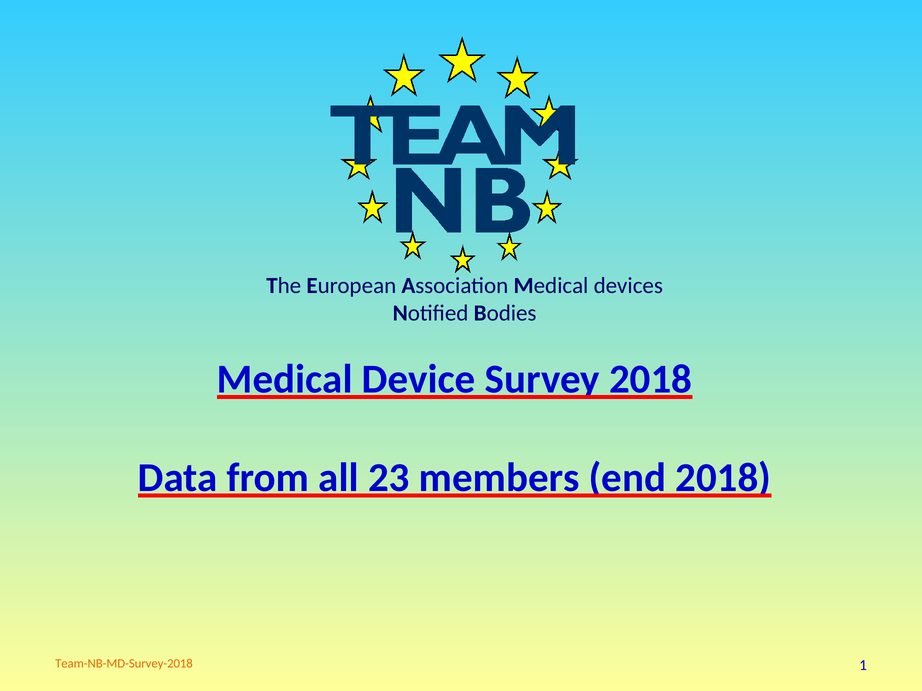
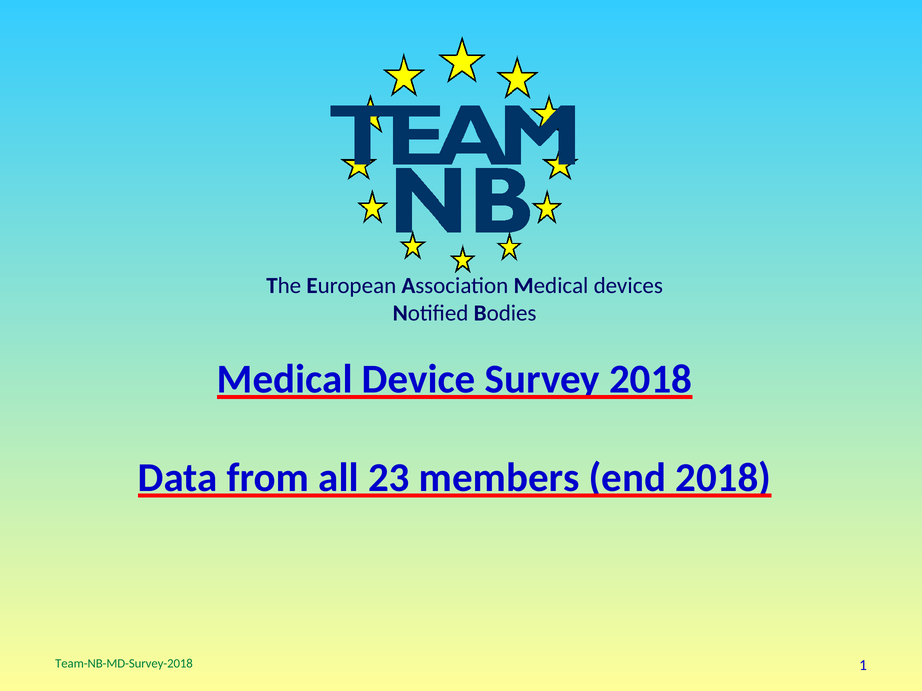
Team-NB-MD-Survey-2018 colour: orange -> green
